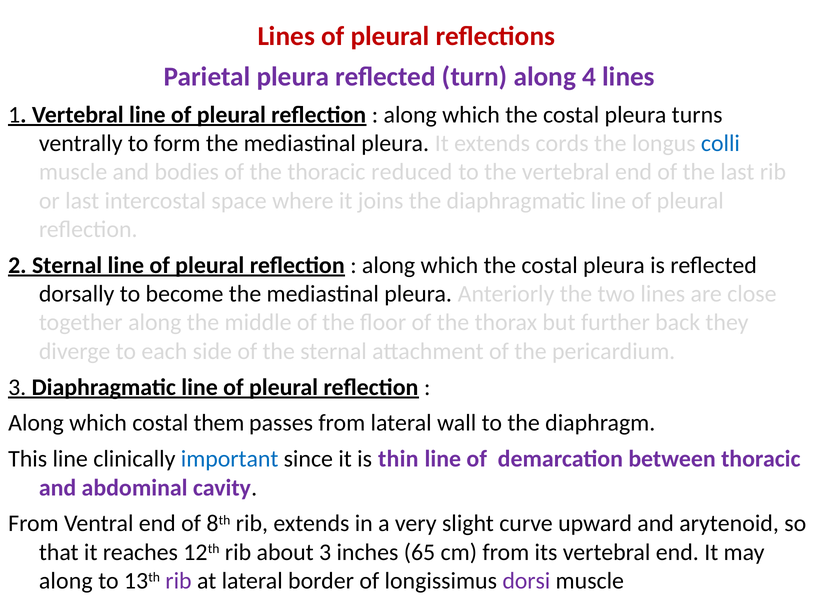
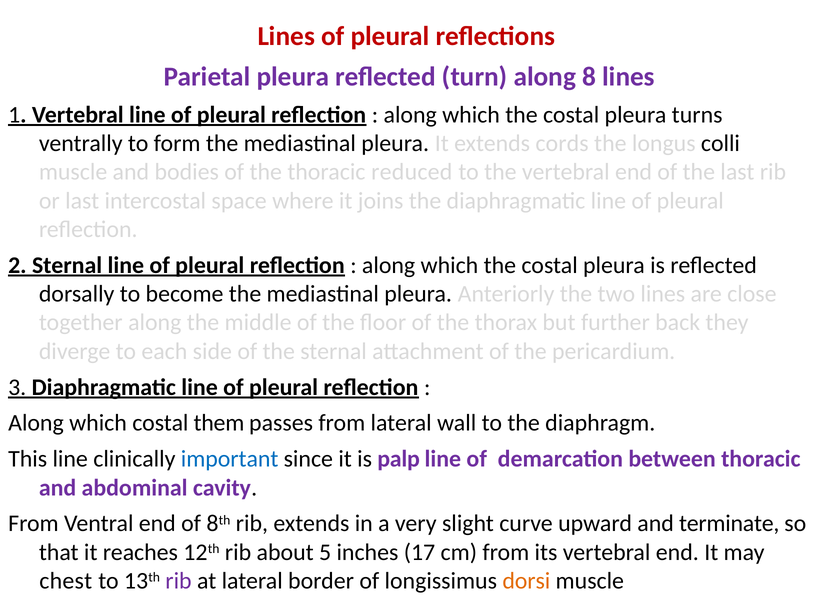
4: 4 -> 8
colli colour: blue -> black
thin: thin -> palp
arytenoid: arytenoid -> terminate
about 3: 3 -> 5
65: 65 -> 17
along at (66, 581): along -> chest
dorsi colour: purple -> orange
